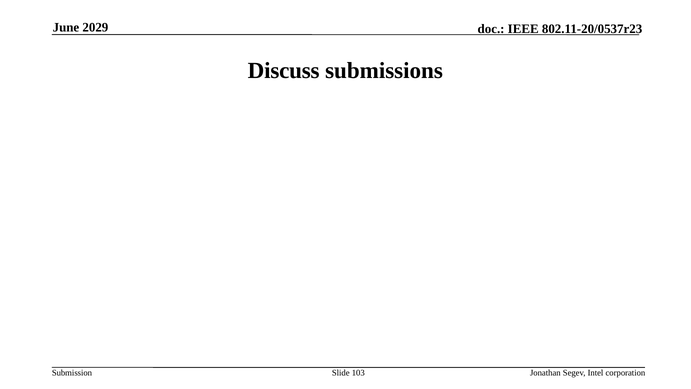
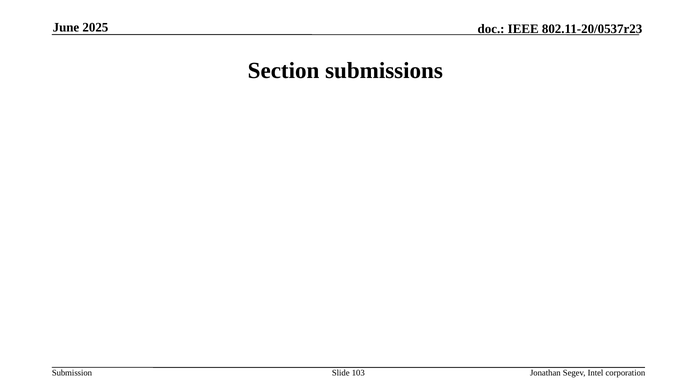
2029: 2029 -> 2025
Discuss: Discuss -> Section
